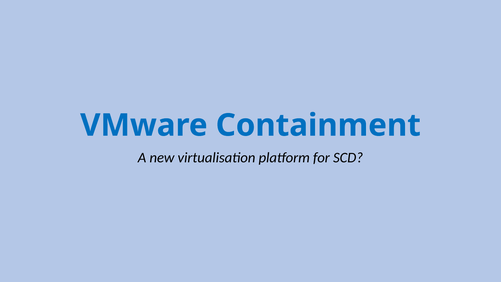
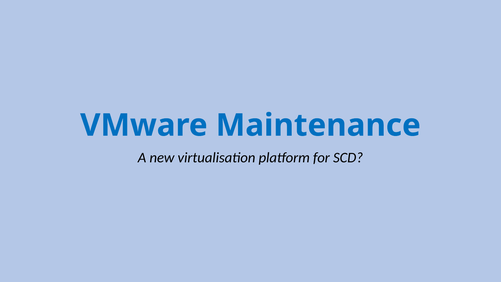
Containment: Containment -> Maintenance
